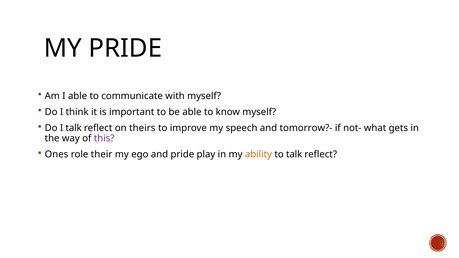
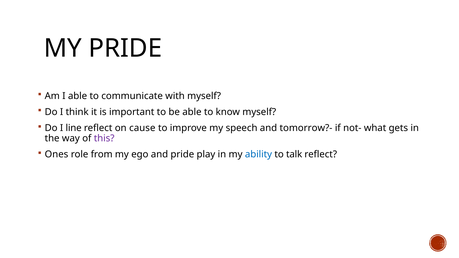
I talk: talk -> line
theirs: theirs -> cause
their: their -> from
ability colour: orange -> blue
